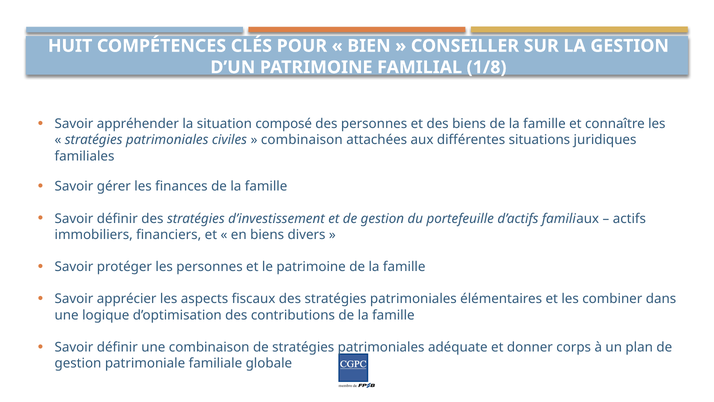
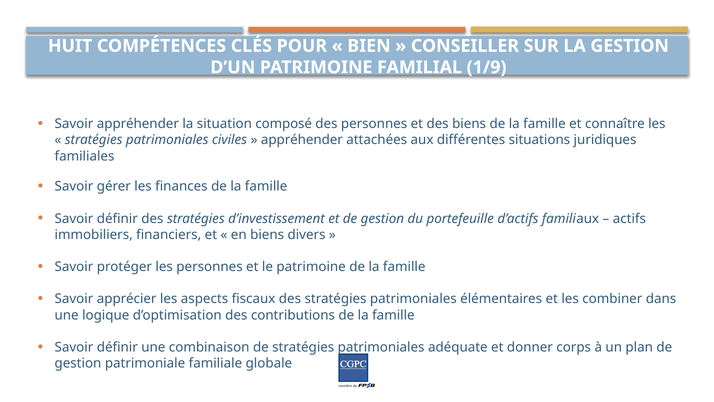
1/8: 1/8 -> 1/9
combinaison at (302, 140): combinaison -> appréhender
